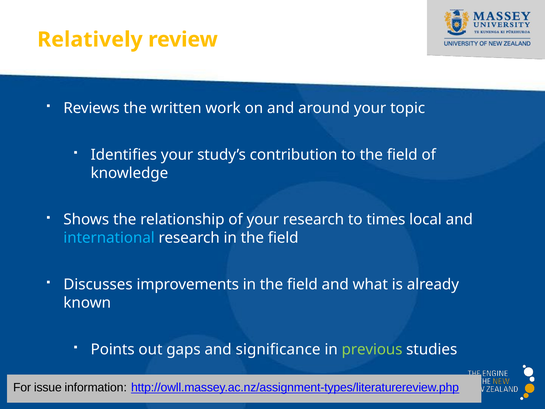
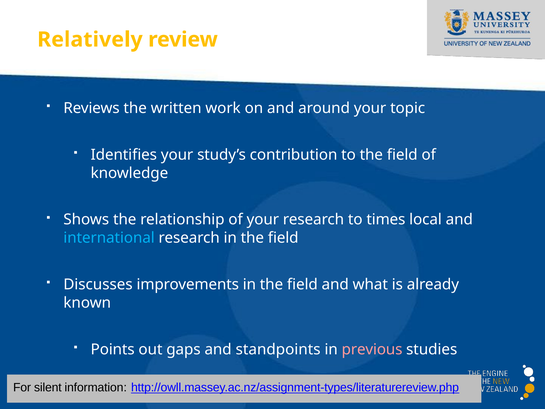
significance: significance -> standpoints
previous colour: light green -> pink
issue: issue -> silent
